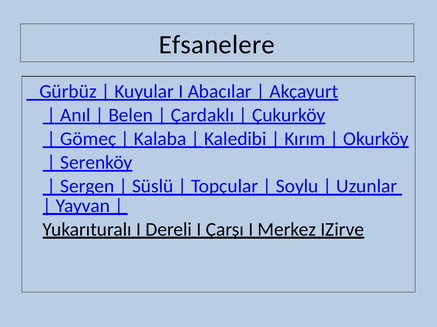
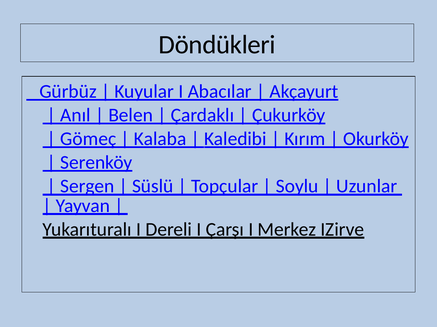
Efsanelere: Efsanelere -> Döndükleri
